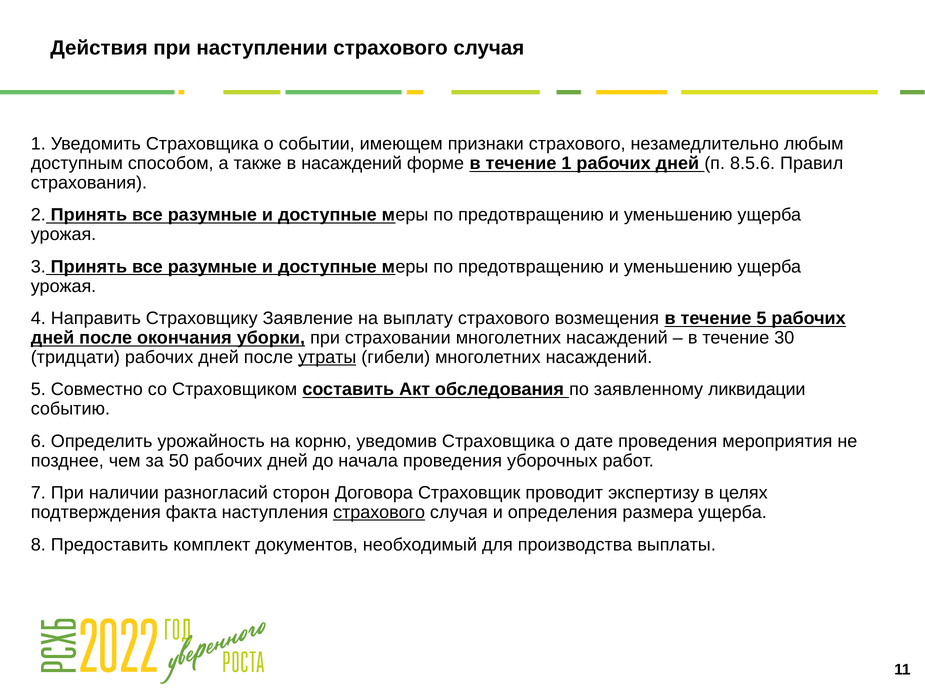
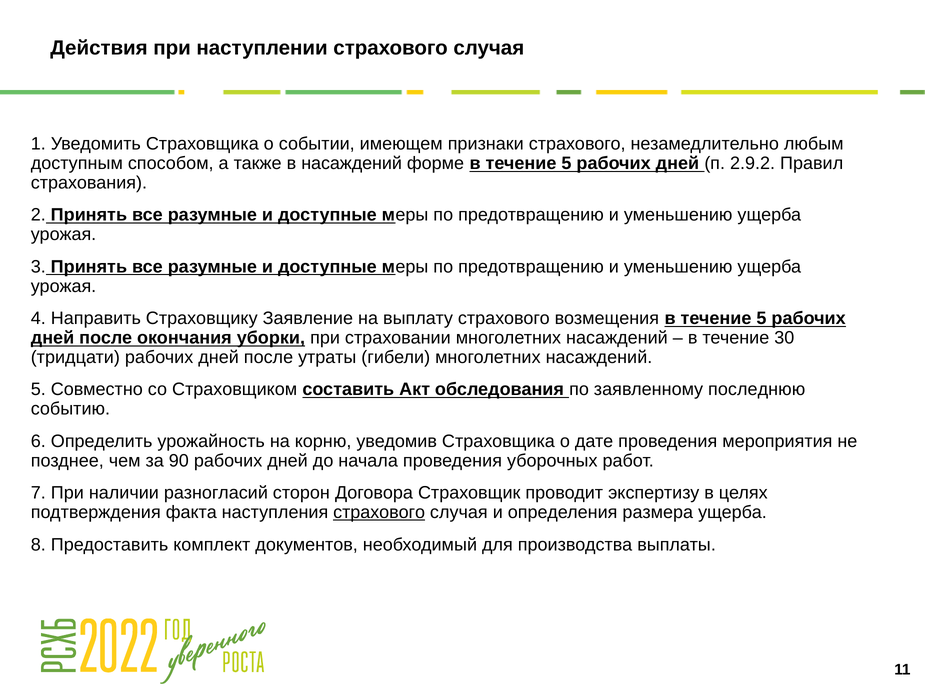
форме в течение 1: 1 -> 5
8.5.6: 8.5.6 -> 2.9.2
утраты underline: present -> none
ликвидации: ликвидации -> последнюю
50: 50 -> 90
